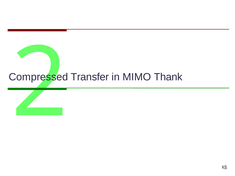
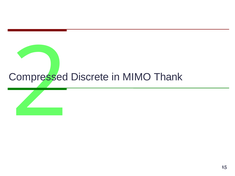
Transfer: Transfer -> Discrete
